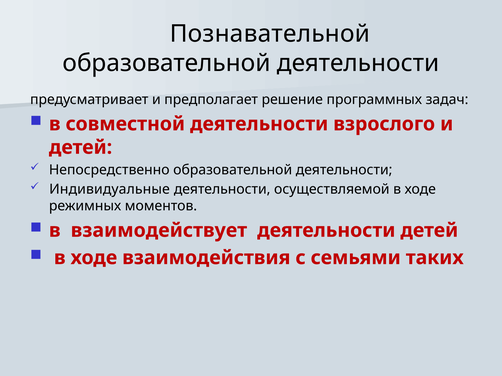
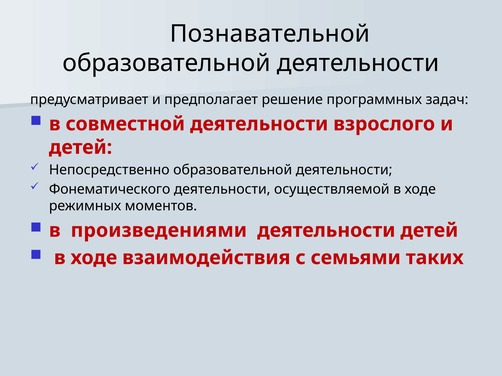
Индивидуальные: Индивидуальные -> Фонематического
взаимодействует: взаимодействует -> произведениями
